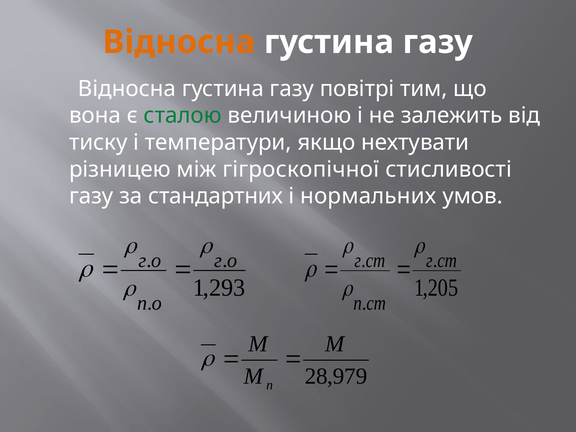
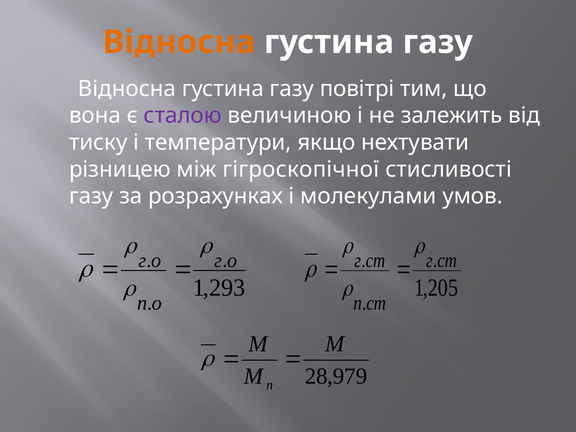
сталою colour: green -> purple
стандартних: стандартних -> розрахунках
нормальних: нормальних -> молекулами
